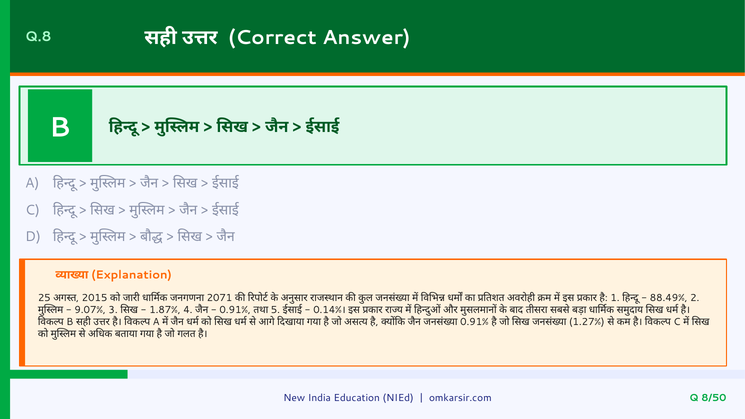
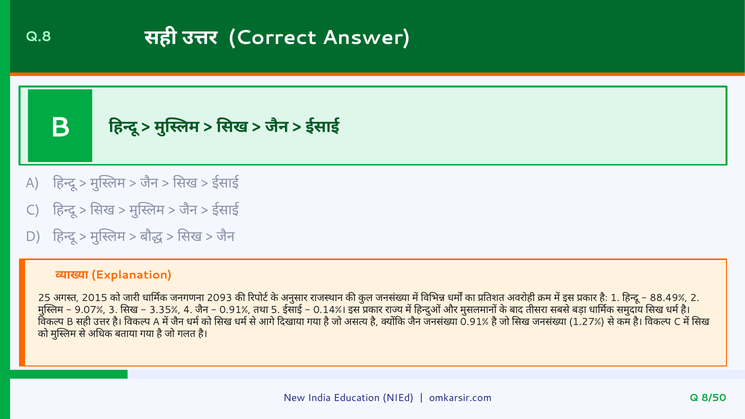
2071: 2071 -> 2093
1.87%: 1.87% -> 3.35%
